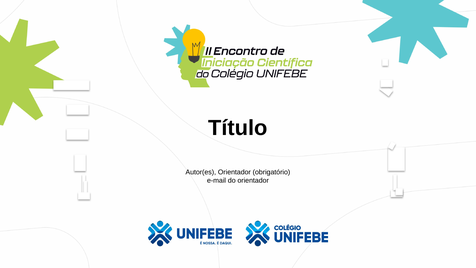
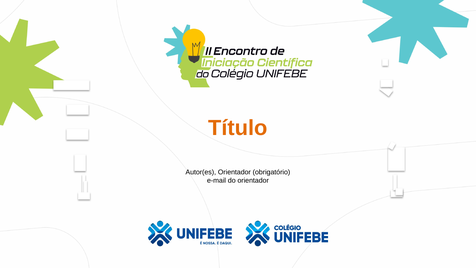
Título colour: black -> orange
